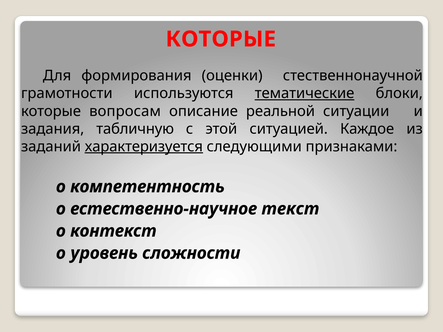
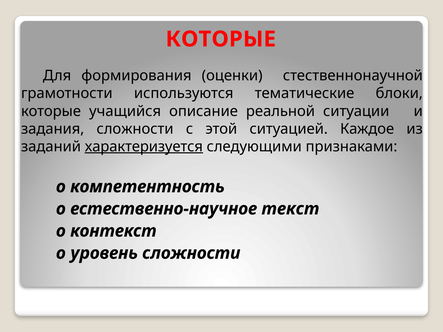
тематические underline: present -> none
вопросам: вопросам -> учащийся
задания табличную: табличную -> сложности
